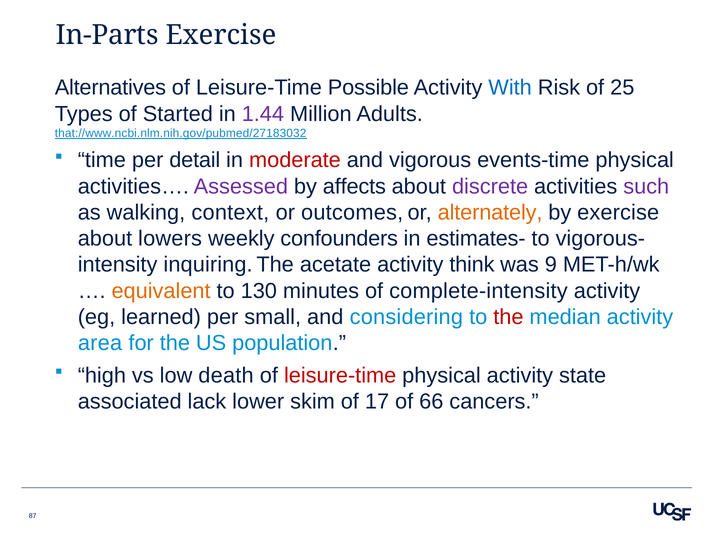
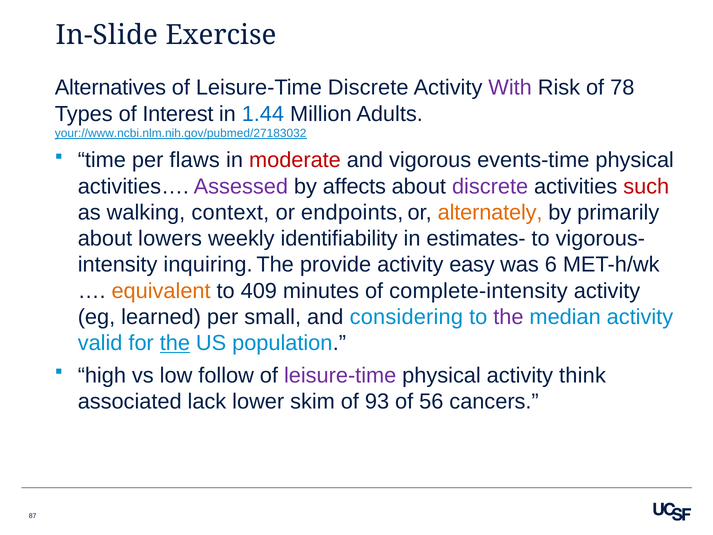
In-Parts: In-Parts -> In-Slide
Leisure-Time Possible: Possible -> Discrete
With colour: blue -> purple
25: 25 -> 78
Started: Started -> Interest
1.44 colour: purple -> blue
that://www.ncbi.nlm.nih.gov/pubmed/27183032: that://www.ncbi.nlm.nih.gov/pubmed/27183032 -> your://www.ncbi.nlm.nih.gov/pubmed/27183032
detail: detail -> flaws
such colour: purple -> red
outcomes: outcomes -> endpoints
by exercise: exercise -> primarily
confounders: confounders -> identifiability
acetate: acetate -> provide
think: think -> easy
9: 9 -> 6
130: 130 -> 409
the at (508, 317) colour: red -> purple
area: area -> valid
the at (175, 343) underline: none -> present
death: death -> follow
leisure-time at (340, 375) colour: red -> purple
state: state -> think
17: 17 -> 93
66: 66 -> 56
